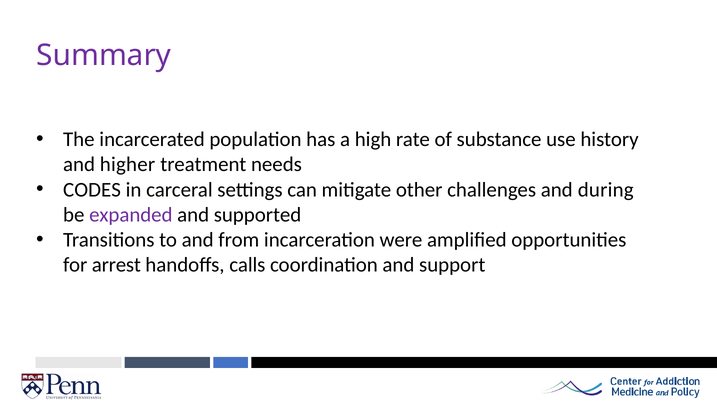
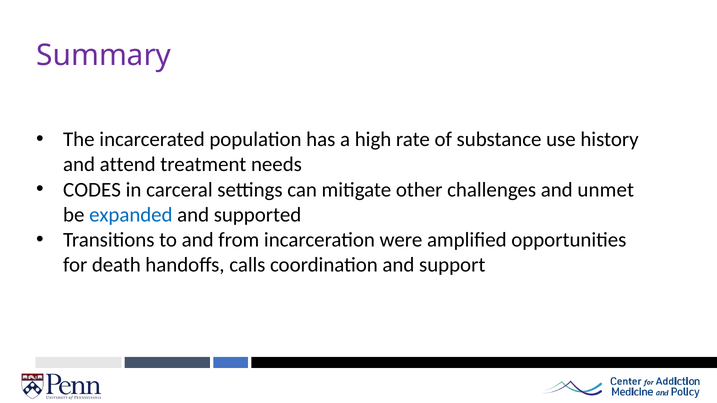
higher: higher -> attend
during: during -> unmet
expanded colour: purple -> blue
arrest: arrest -> death
